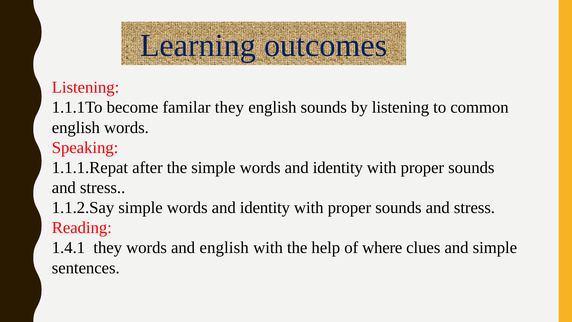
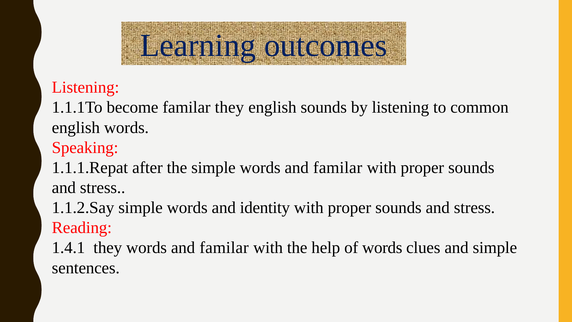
identity at (338, 167): identity -> familar
english at (224, 248): english -> familar
of where: where -> words
